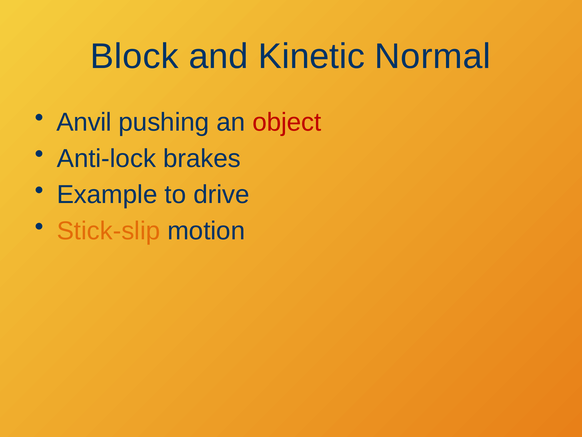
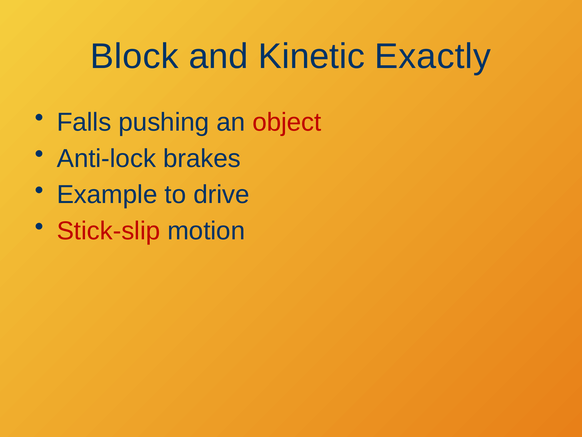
Normal: Normal -> Exactly
Anvil: Anvil -> Falls
Stick-slip colour: orange -> red
